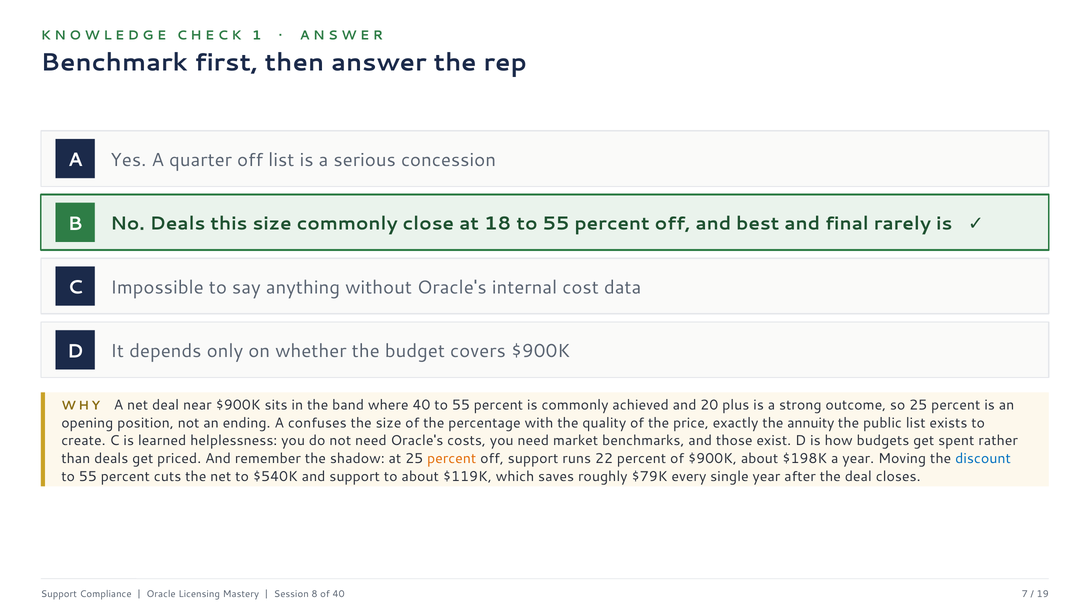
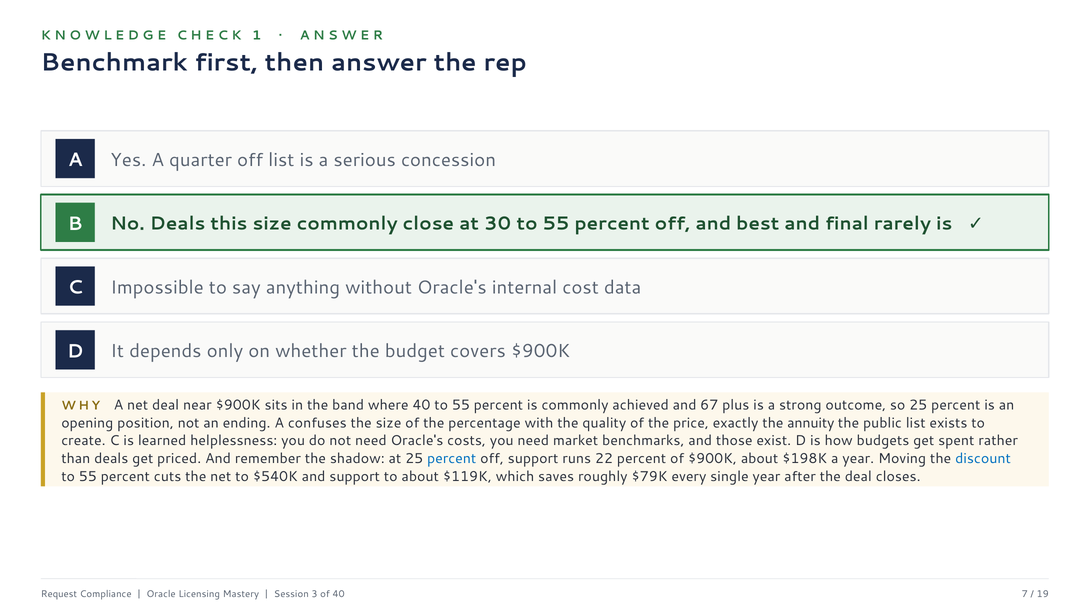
18: 18 -> 30
20: 20 -> 67
percent at (452, 459) colour: orange -> blue
Support at (59, 594): Support -> Request
8: 8 -> 3
